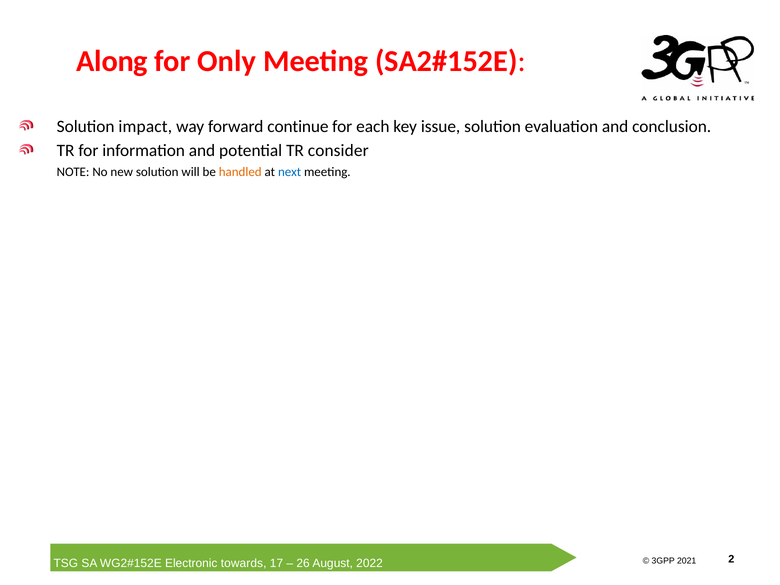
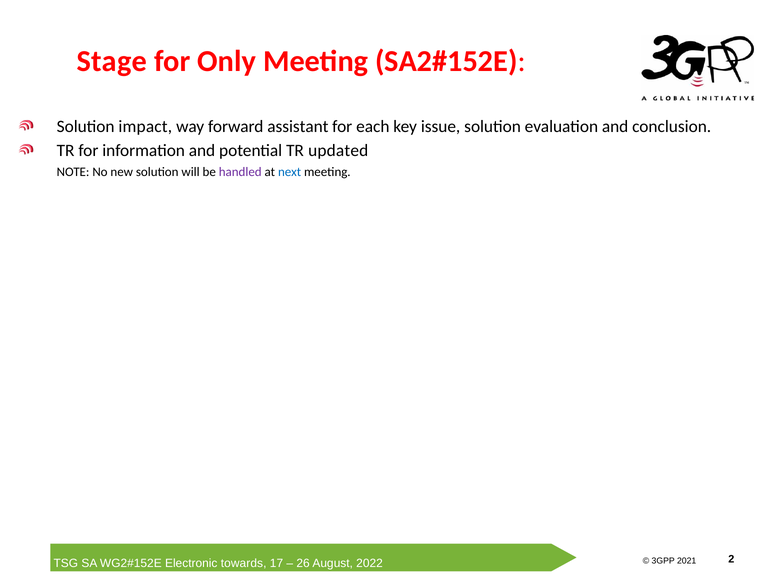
Along: Along -> Stage
continue: continue -> assistant
consider: consider -> updated
handled colour: orange -> purple
